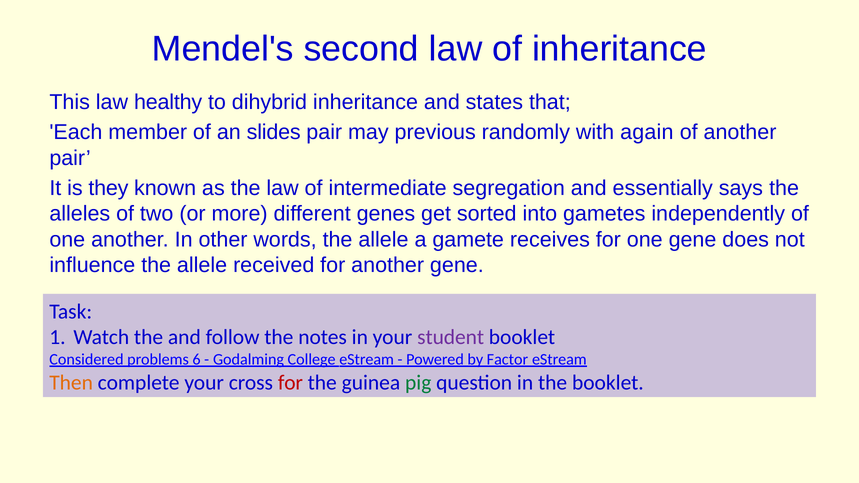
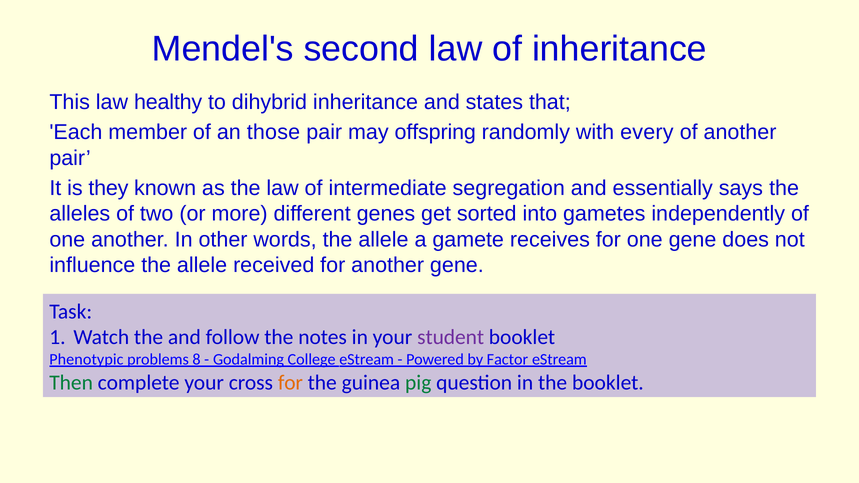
slides: slides -> those
previous: previous -> offspring
again: again -> every
Considered: Considered -> Phenotypic
6: 6 -> 8
Then colour: orange -> green
for at (290, 383) colour: red -> orange
